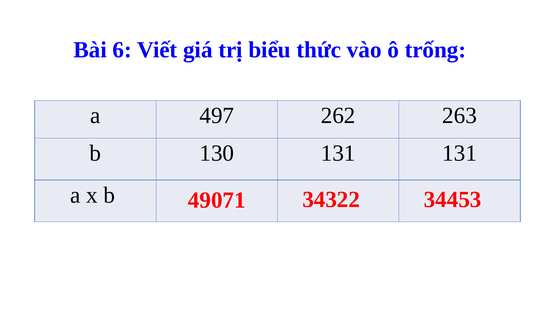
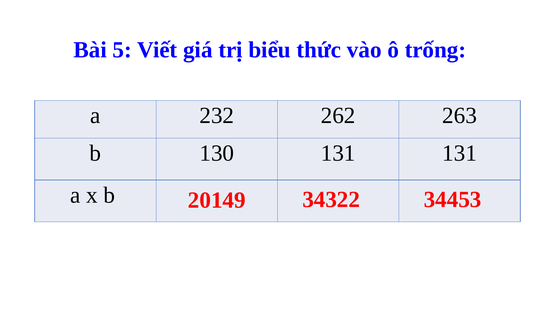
6: 6 -> 5
497: 497 -> 232
49071: 49071 -> 20149
